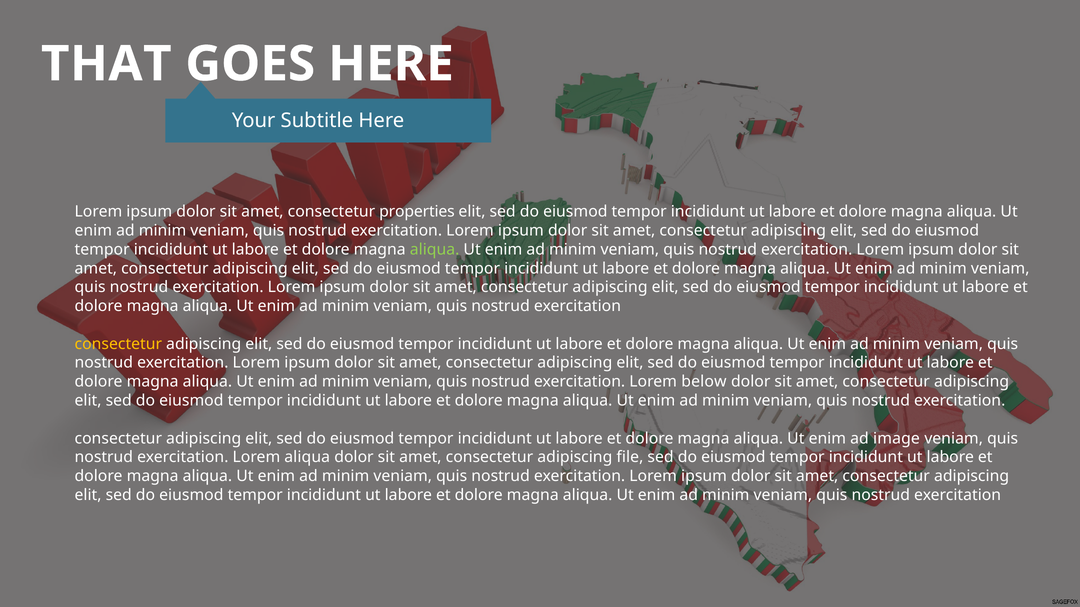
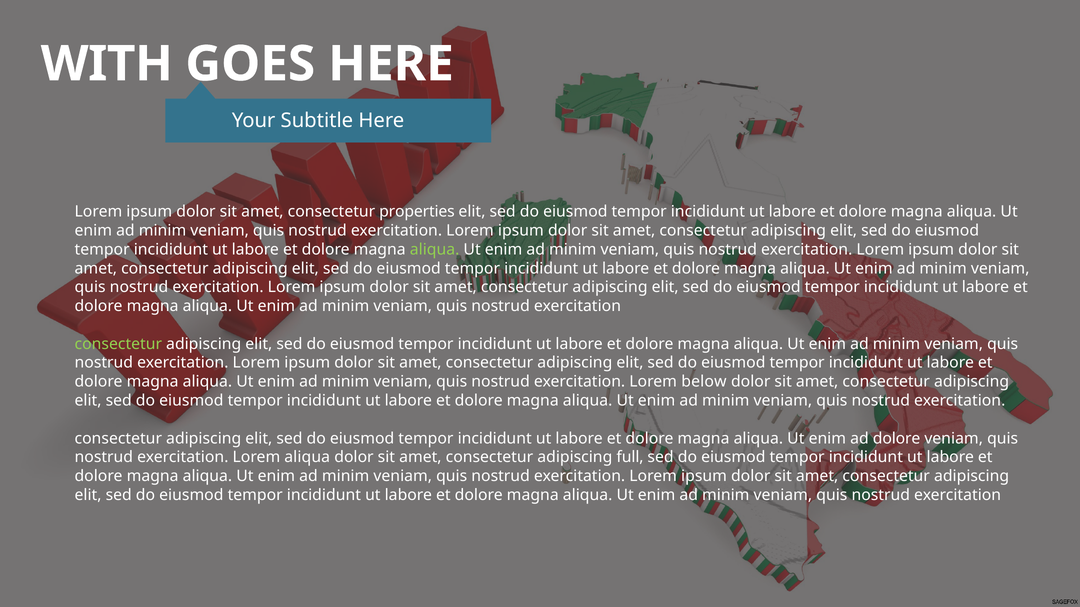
THAT: THAT -> WITH
consectetur at (118, 344) colour: yellow -> light green
ad image: image -> dolore
file: file -> full
